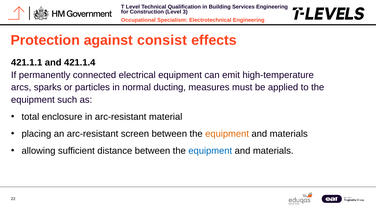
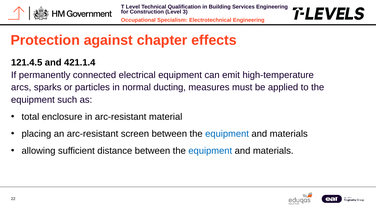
consist: consist -> chapter
421.1.1: 421.1.1 -> 121.4.5
equipment at (227, 134) colour: orange -> blue
